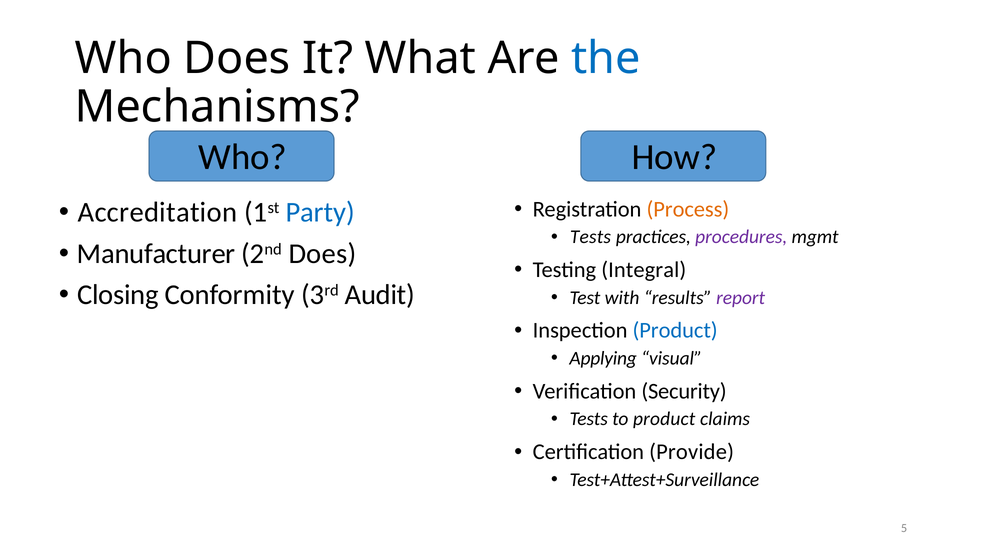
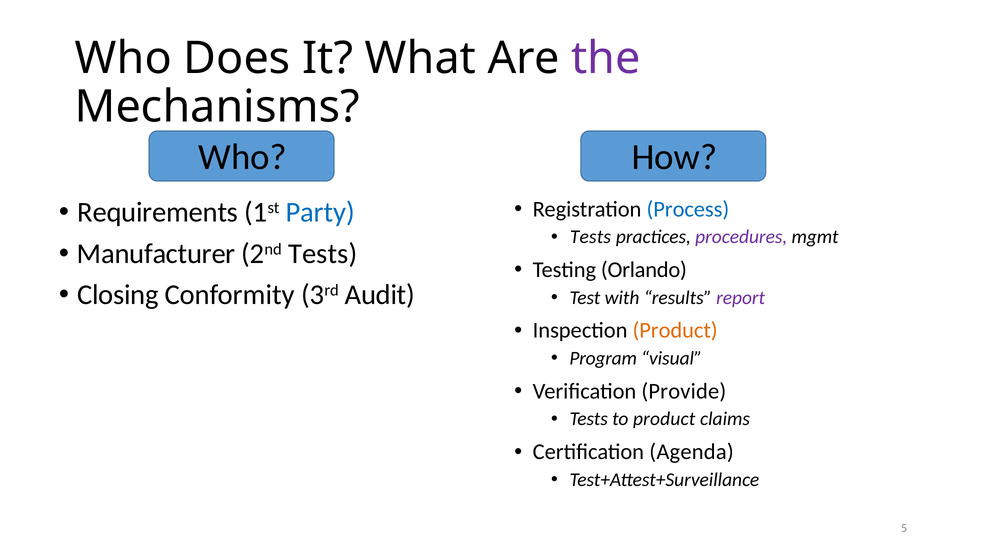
the colour: blue -> purple
Process colour: orange -> blue
Accreditation: Accreditation -> Requirements
2nd Does: Does -> Tests
Integral: Integral -> Orlando
Product at (675, 330) colour: blue -> orange
Applying: Applying -> Program
Security: Security -> Provide
Provide: Provide -> Agenda
